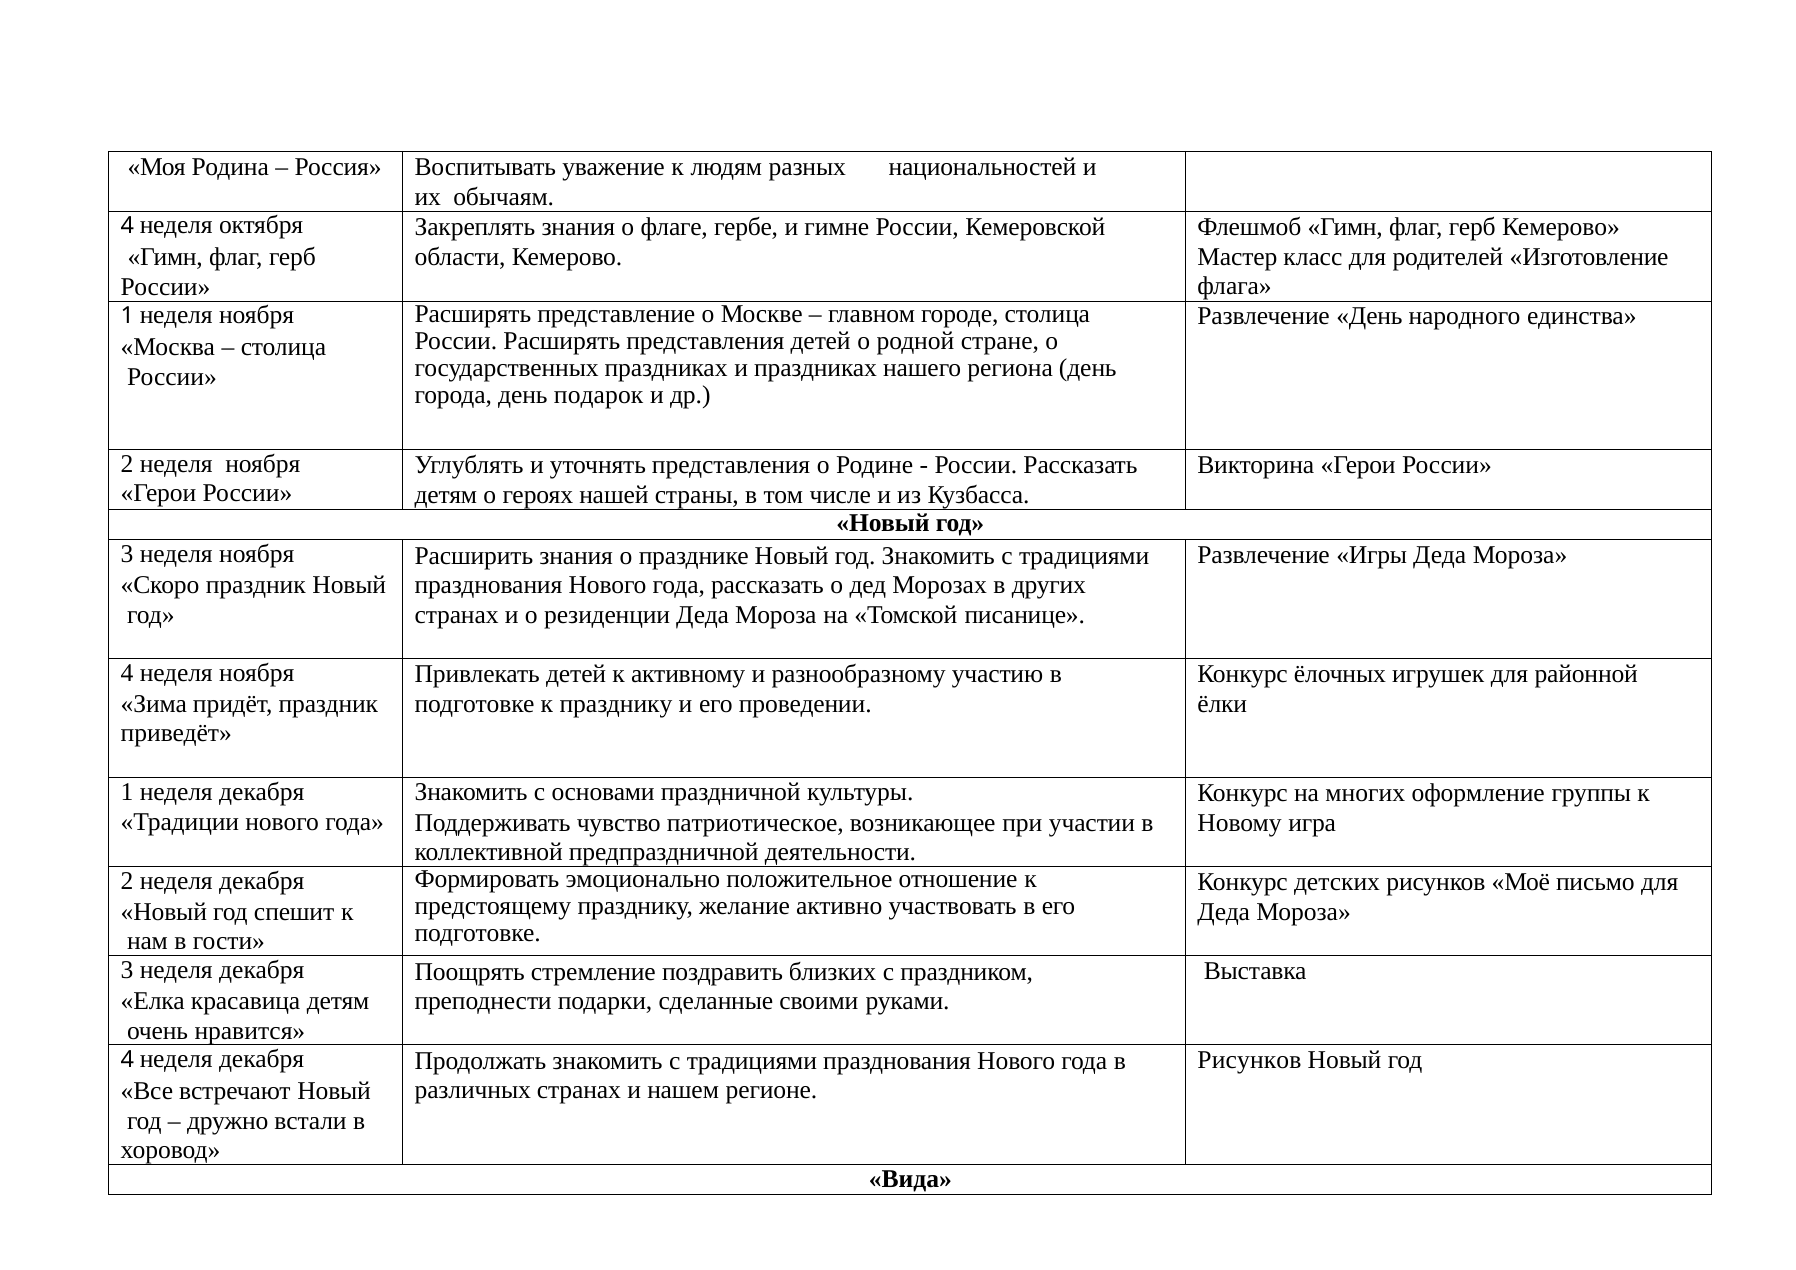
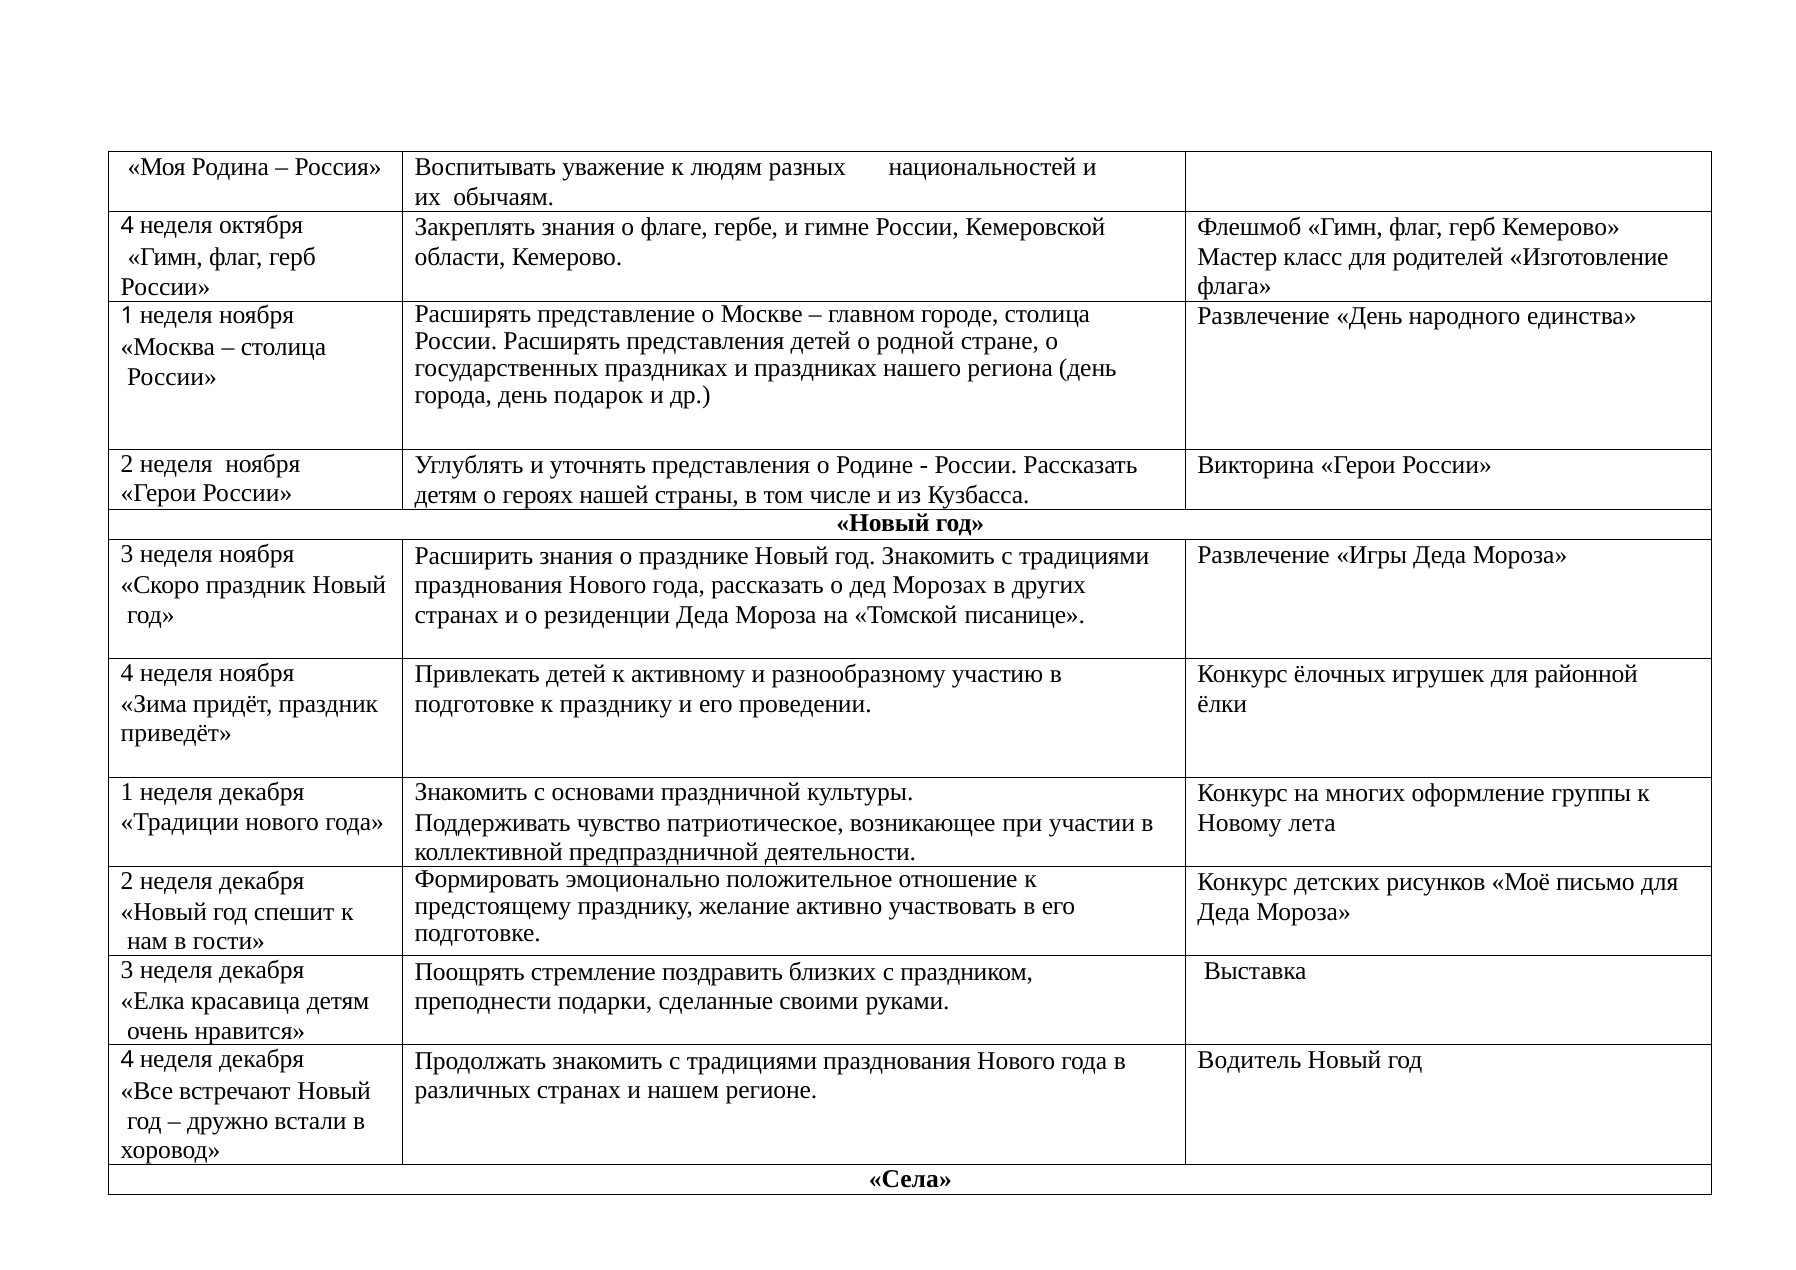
игра: игра -> лета
Рисунков at (1249, 1060): Рисунков -> Водитель
Вида: Вида -> Села
